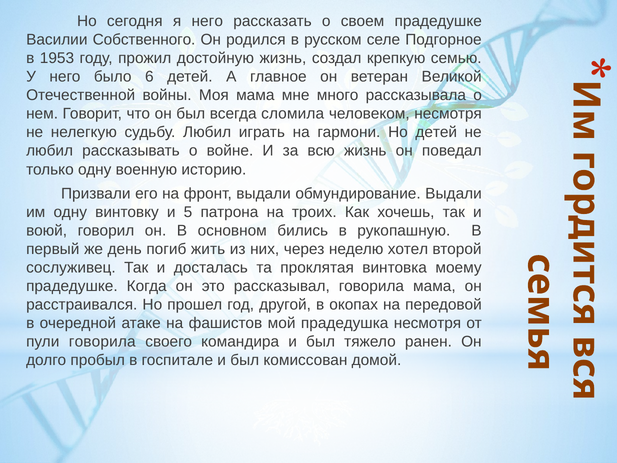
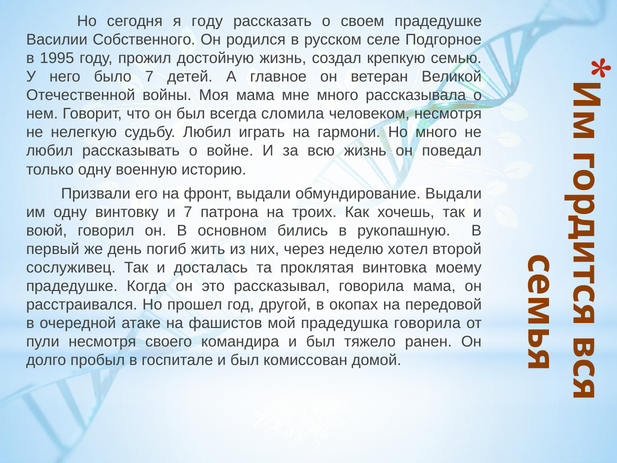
я него: него -> году
1953: 1953 -> 1995
было 6: 6 -> 7
Но детей: детей -> много
и 5: 5 -> 7
прадедушка несмотря: несмотря -> говорила
пули говорила: говорила -> несмотря
